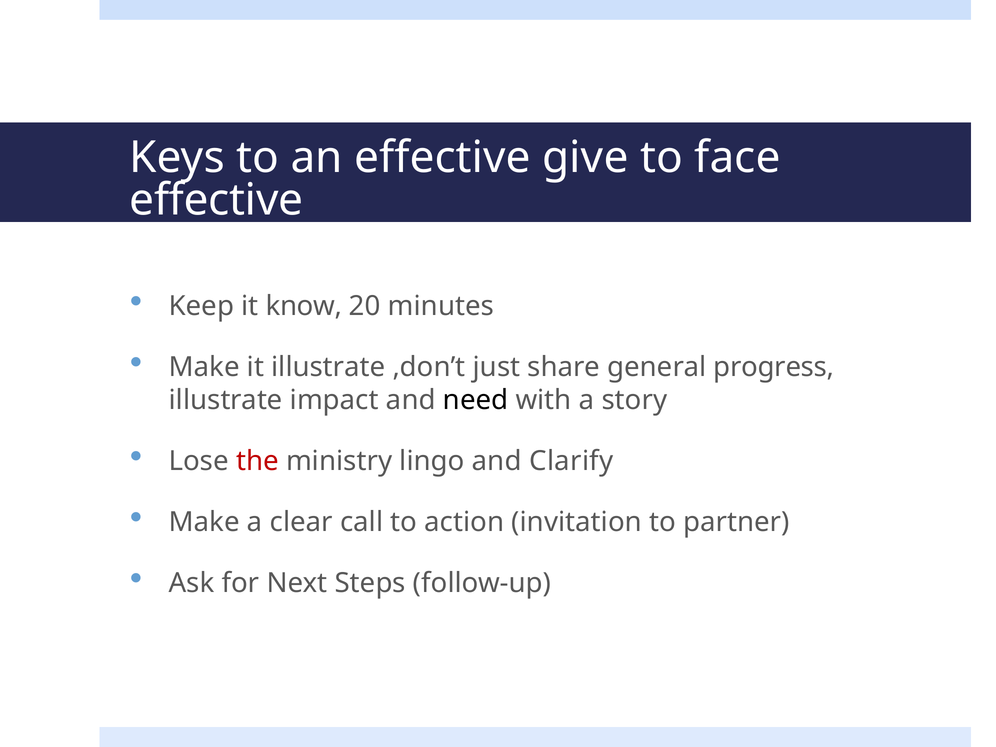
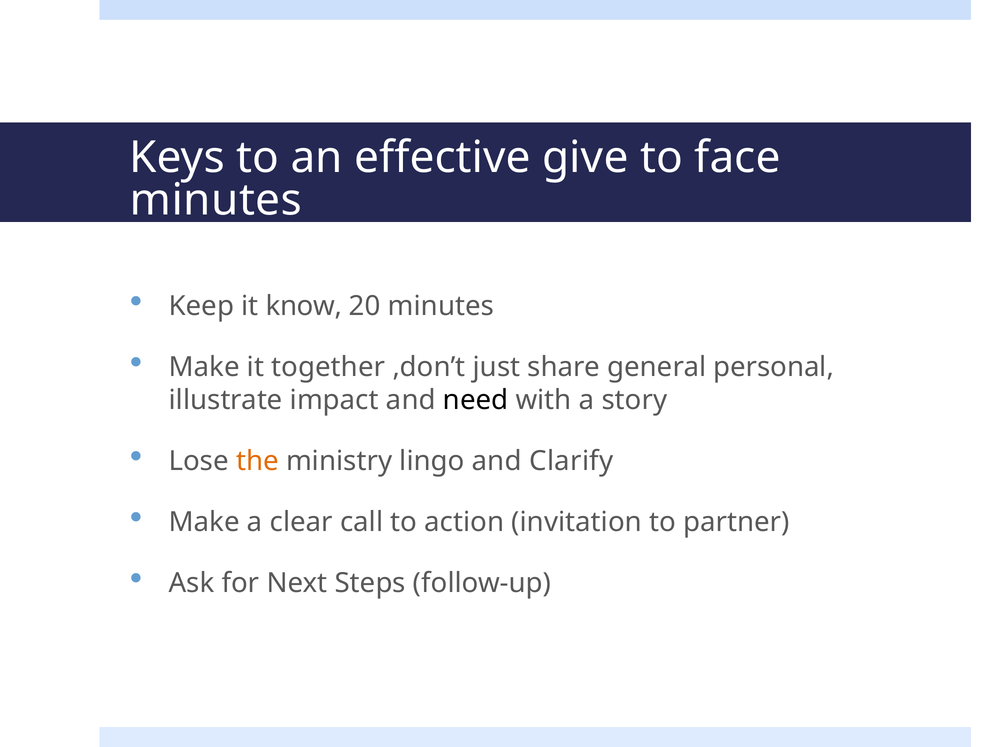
effective at (216, 200): effective -> minutes
it illustrate: illustrate -> together
progress: progress -> personal
the colour: red -> orange
